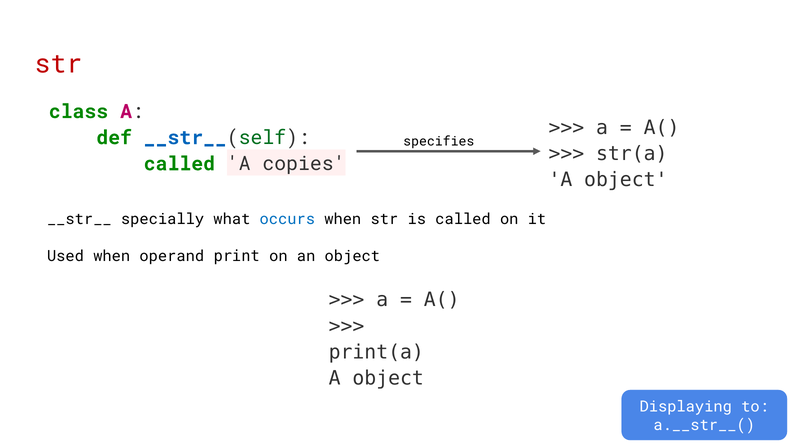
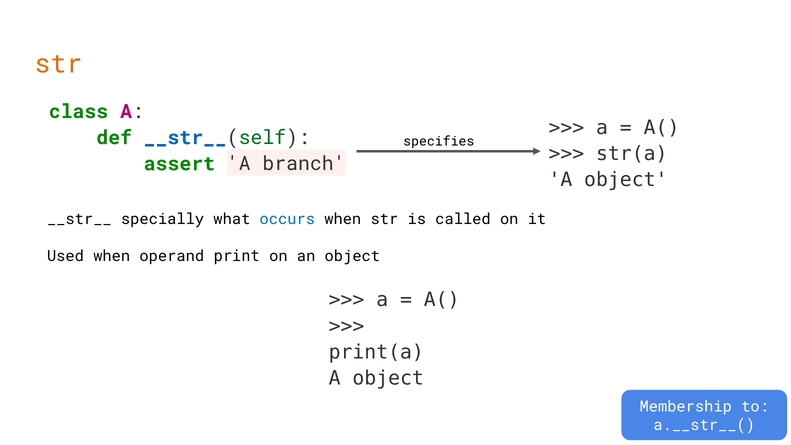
str at (59, 64) colour: red -> orange
called at (179, 164): called -> assert
copies: copies -> branch
Displaying: Displaying -> Membership
